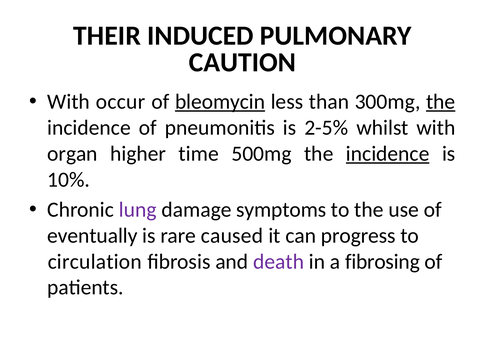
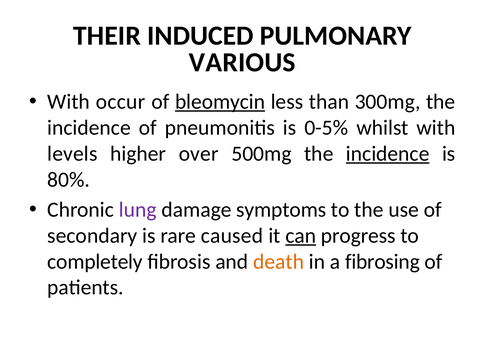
CAUTION: CAUTION -> VARIOUS
the at (441, 102) underline: present -> none
2-5%: 2-5% -> 0-5%
organ: organ -> levels
time: time -> over
10%: 10% -> 80%
eventually: eventually -> secondary
can underline: none -> present
circulation: circulation -> completely
death colour: purple -> orange
